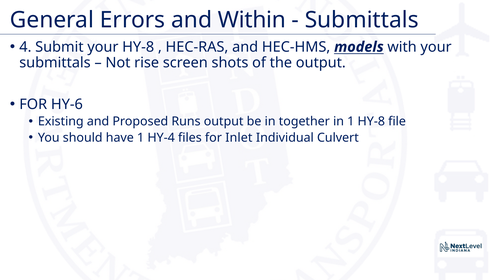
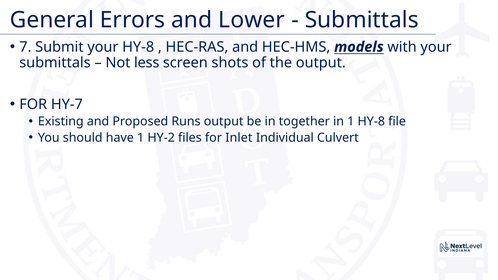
Within: Within -> Lower
4: 4 -> 7
rise: rise -> less
HY-6: HY-6 -> HY-7
HY-4: HY-4 -> HY-2
